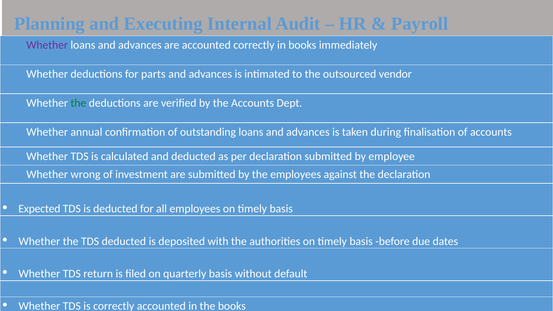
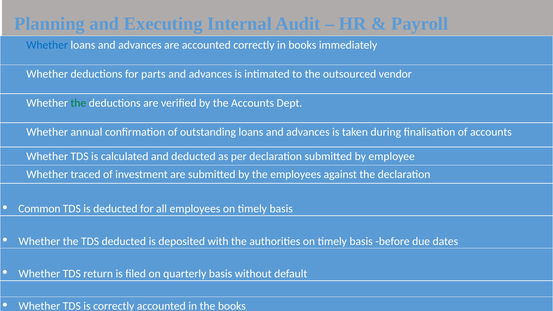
Whether at (47, 45) colour: purple -> blue
wrong: wrong -> traced
Expected: Expected -> Common
